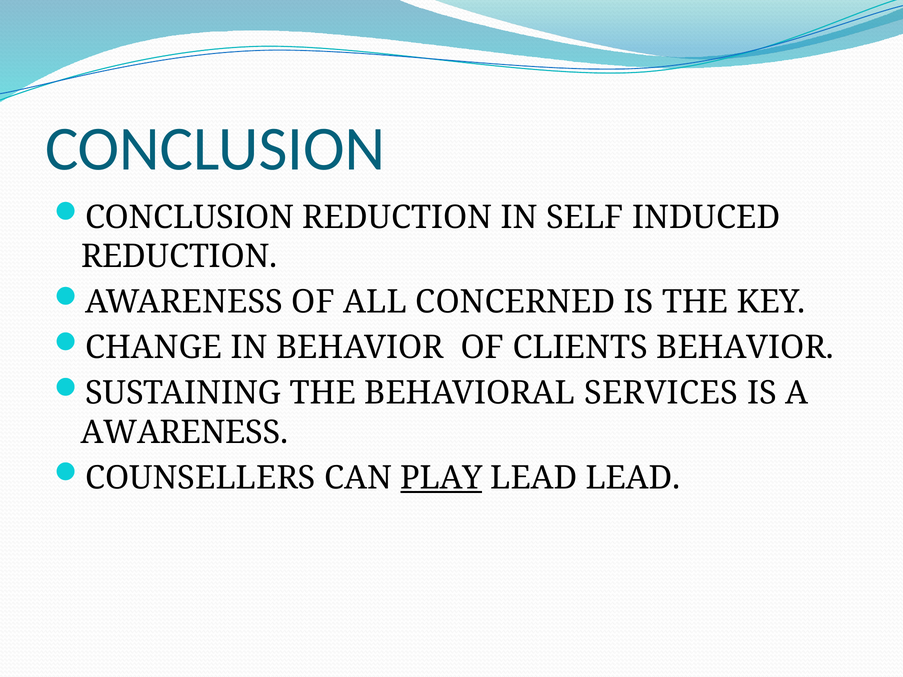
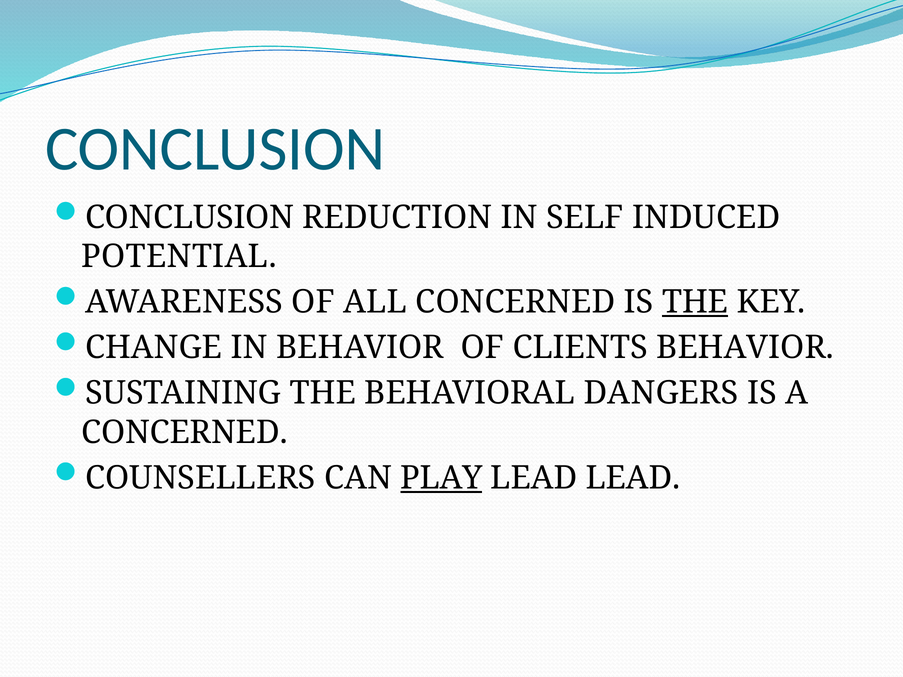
REDUCTION at (179, 257): REDUCTION -> POTENTIAL
THE at (695, 302) underline: none -> present
SERVICES: SERVICES -> DANGERS
AWARENESS at (185, 432): AWARENESS -> CONCERNED
